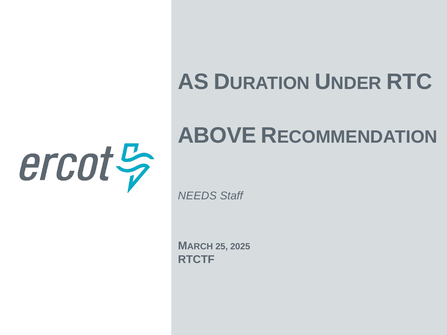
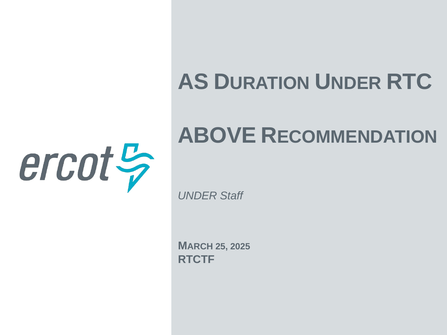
NEEDS: NEEDS -> UNDER
